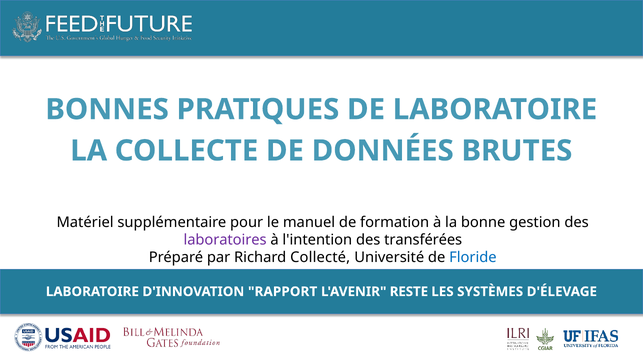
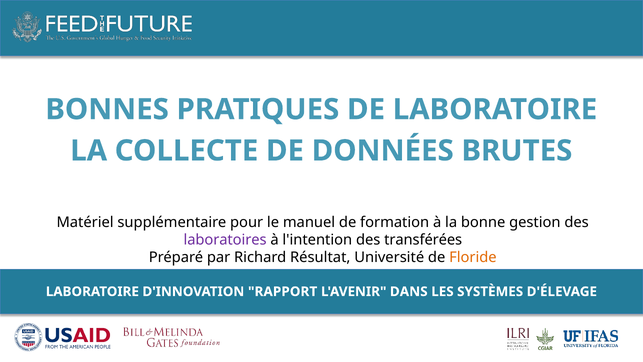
Collecté: Collecté -> Résultat
Floride colour: blue -> orange
RESTE: RESTE -> DANS
